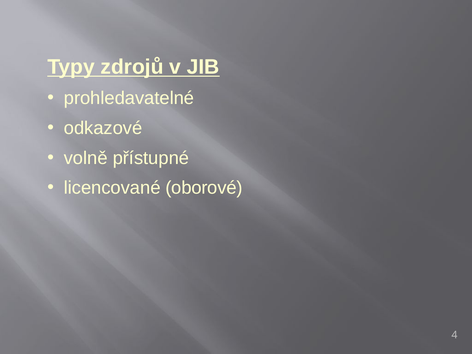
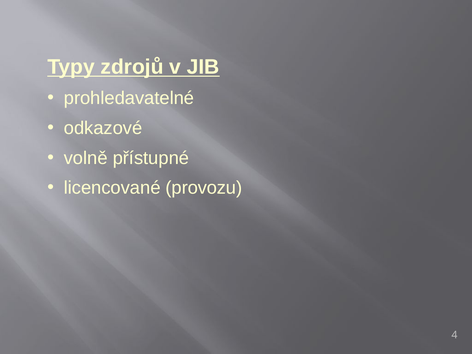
oborové: oborové -> provozu
